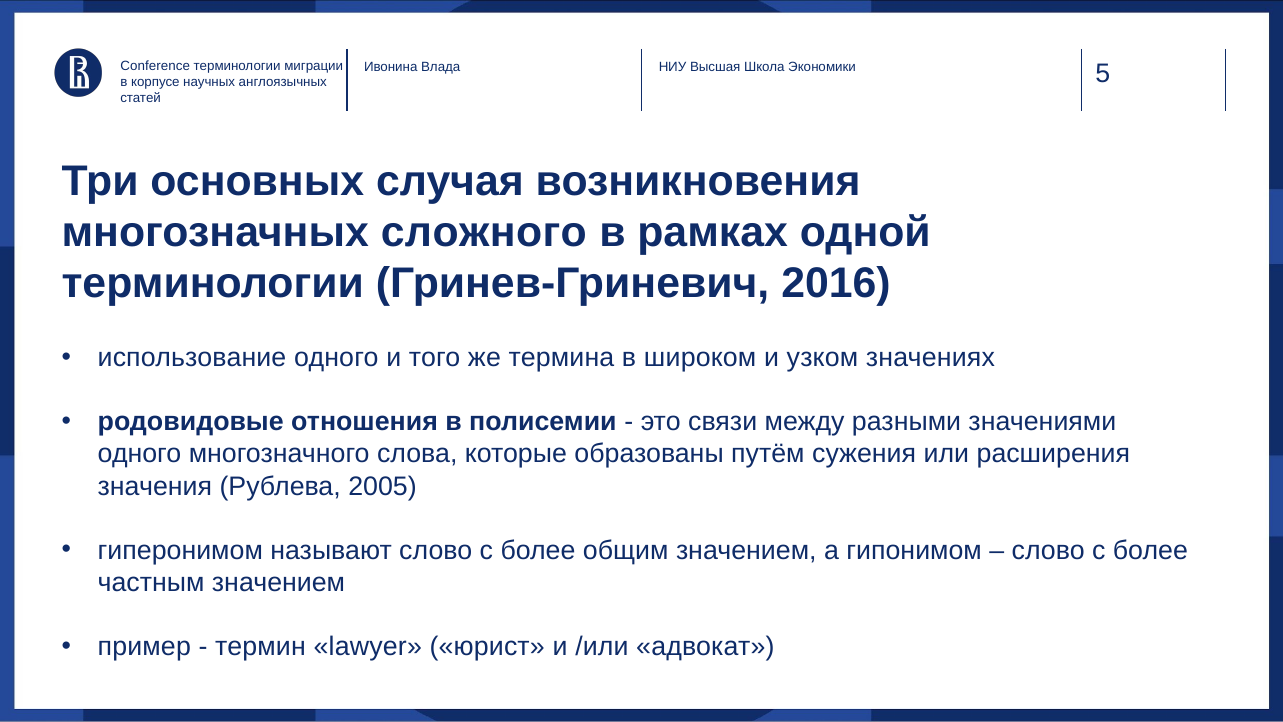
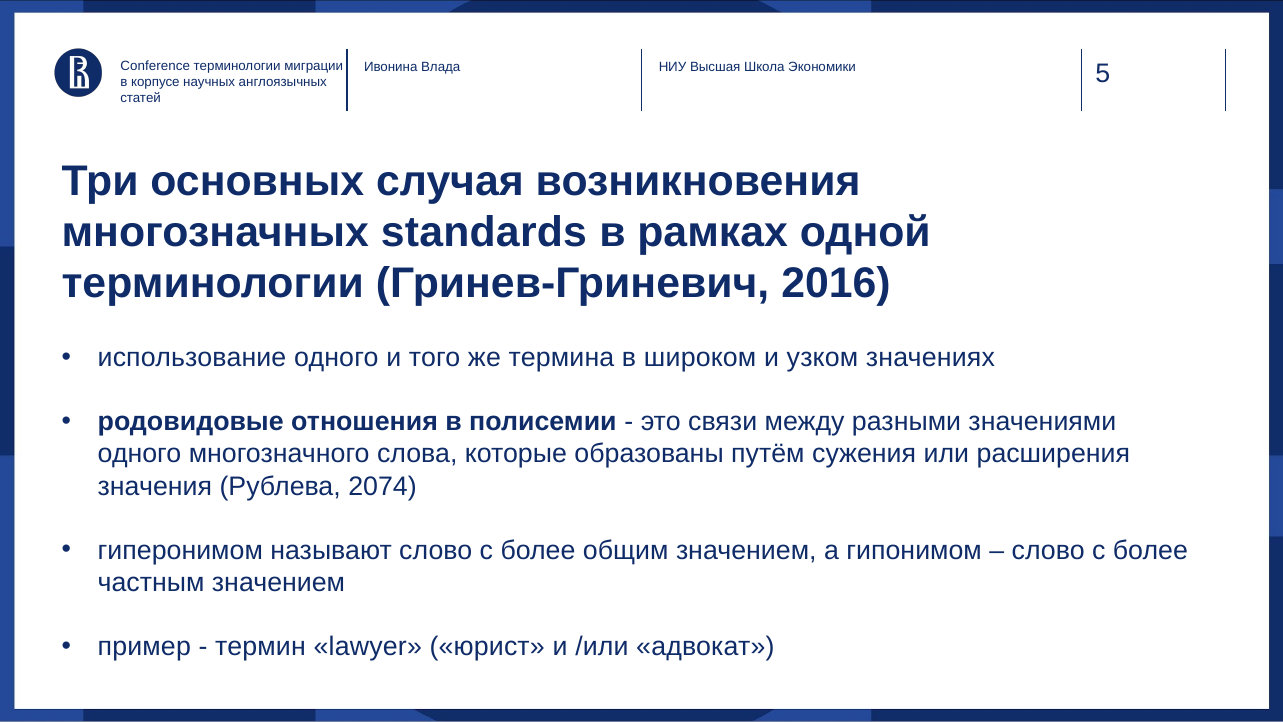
сложного: сложного -> standards
2005: 2005 -> 2074
